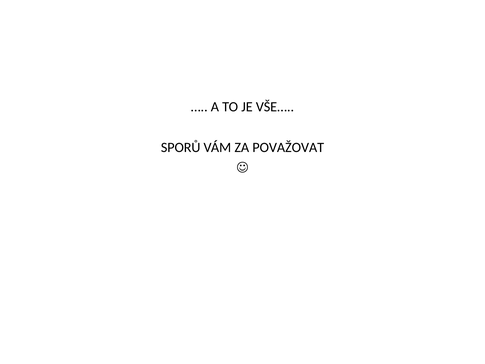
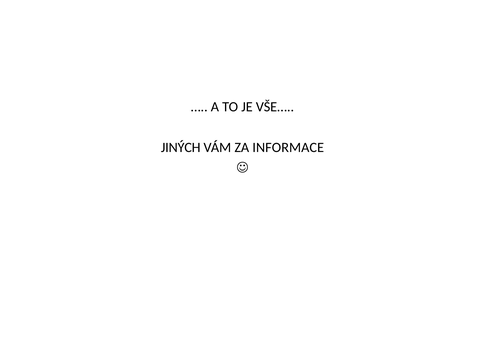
SPORŮ: SPORŮ -> JINÝCH
POVAŽOVAT: POVAŽOVAT -> INFORMACE
